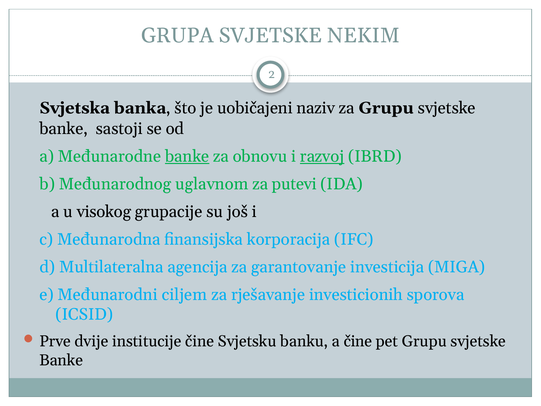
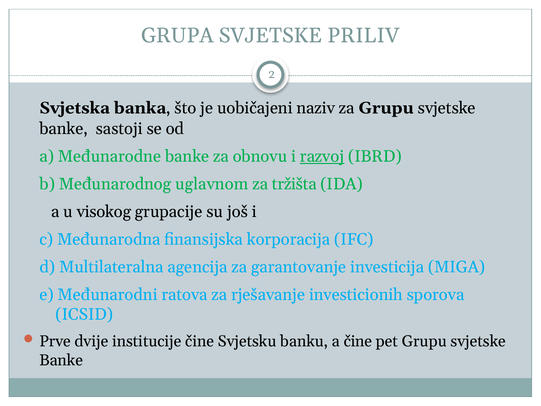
NEKIM: NEKIM -> PRILIV
banke at (187, 156) underline: present -> none
putevi: putevi -> tržišta
ciljem: ciljem -> ratova
